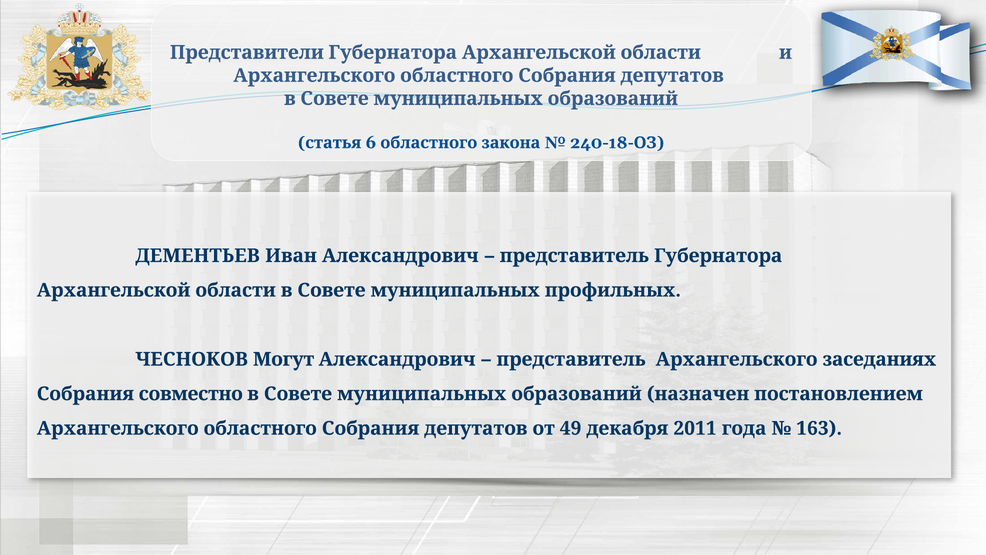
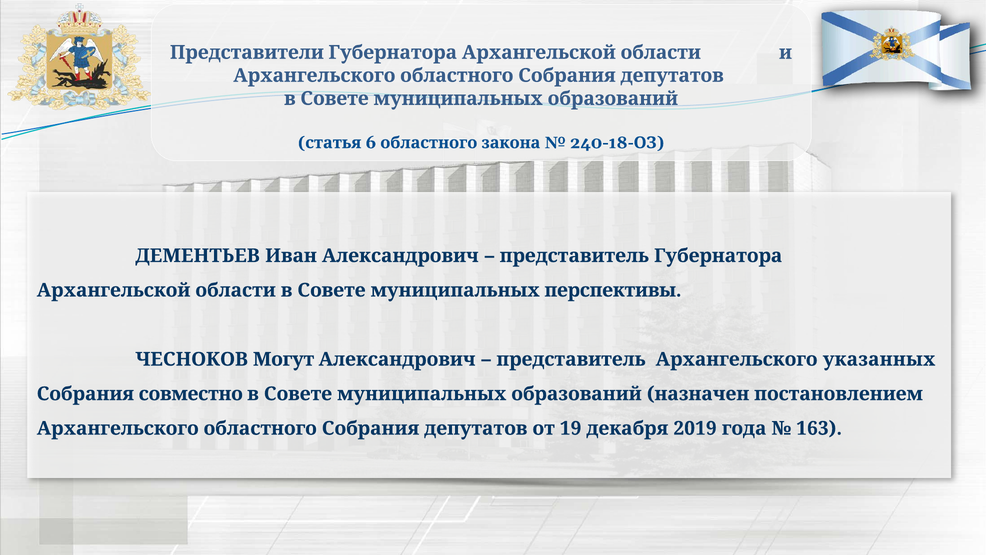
профильных: профильных -> перспективы
заседаниях: заседаниях -> указанных
49: 49 -> 19
2011: 2011 -> 2019
